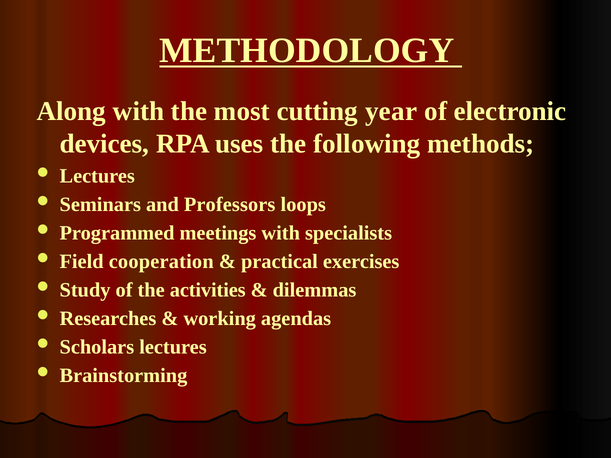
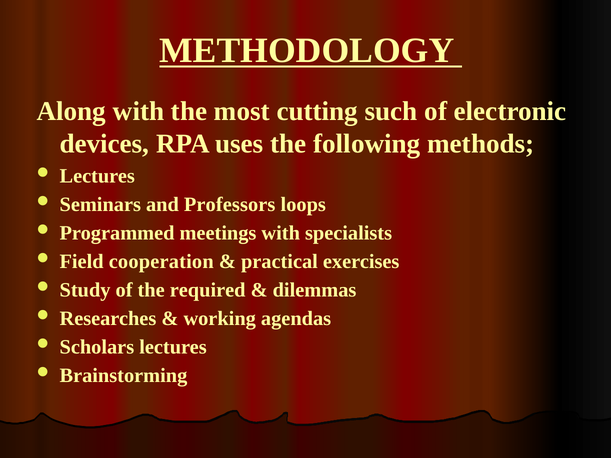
year: year -> such
activities: activities -> required
